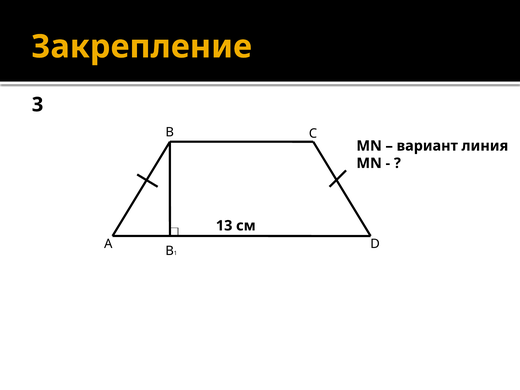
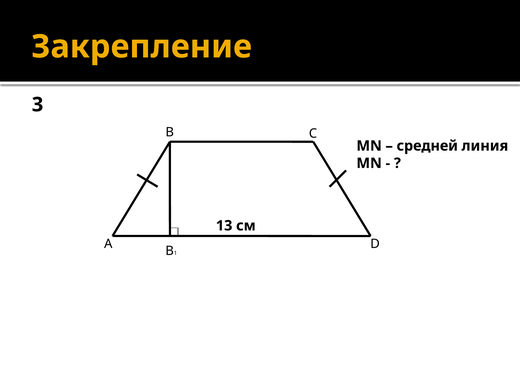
вариант: вариант -> средней
